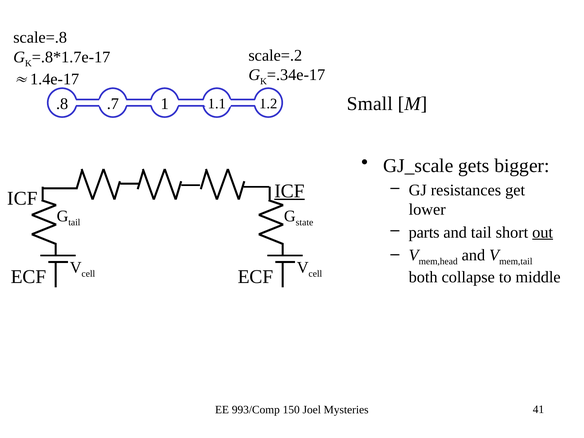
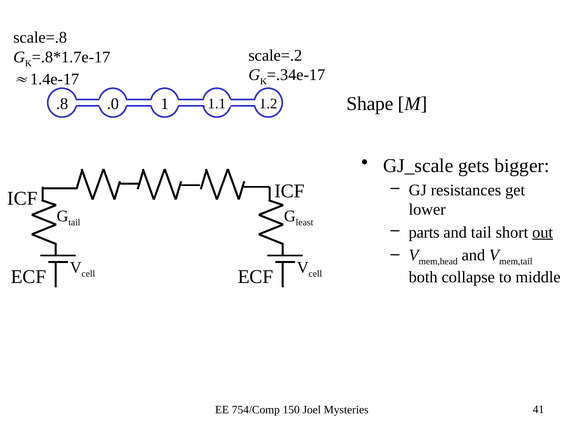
.7: .7 -> .0
Small: Small -> Shape
ICF at (290, 191) underline: present -> none
state: state -> least
993/Comp: 993/Comp -> 754/Comp
